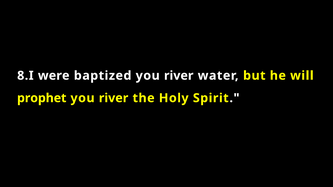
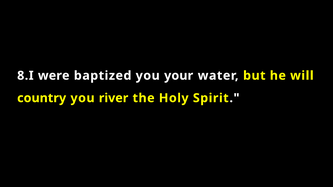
baptized you river: river -> your
prophet: prophet -> country
